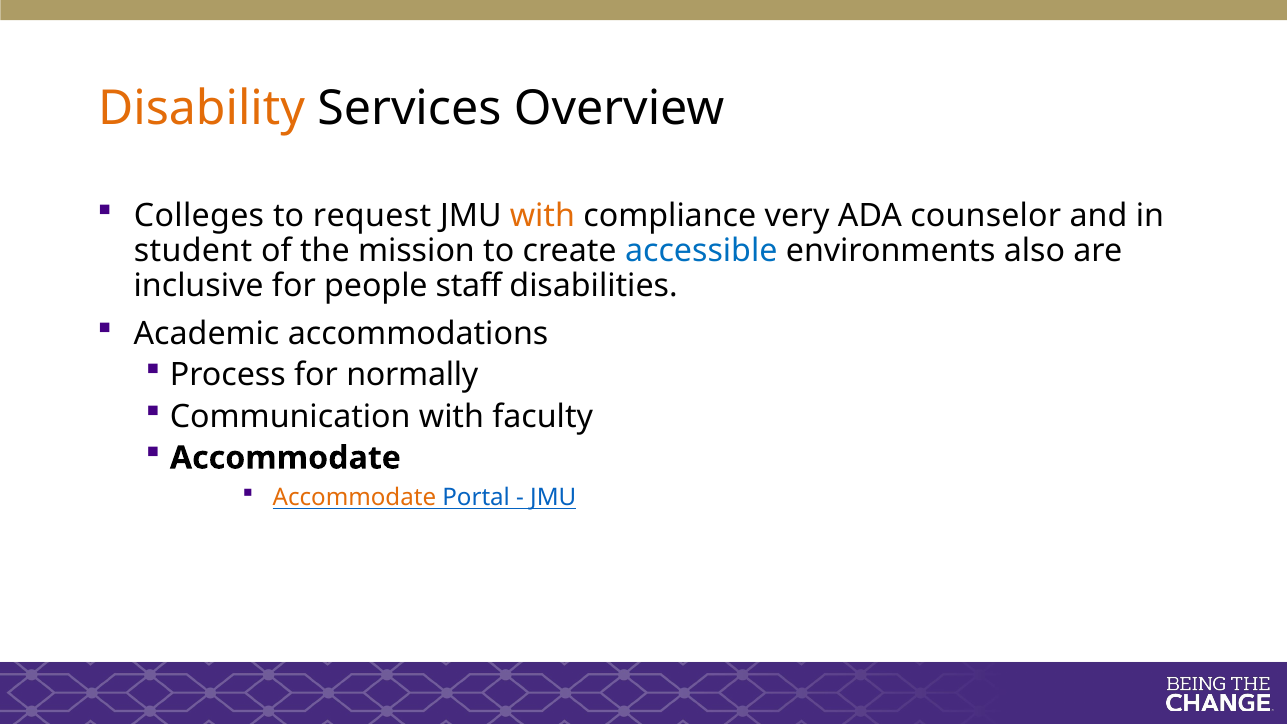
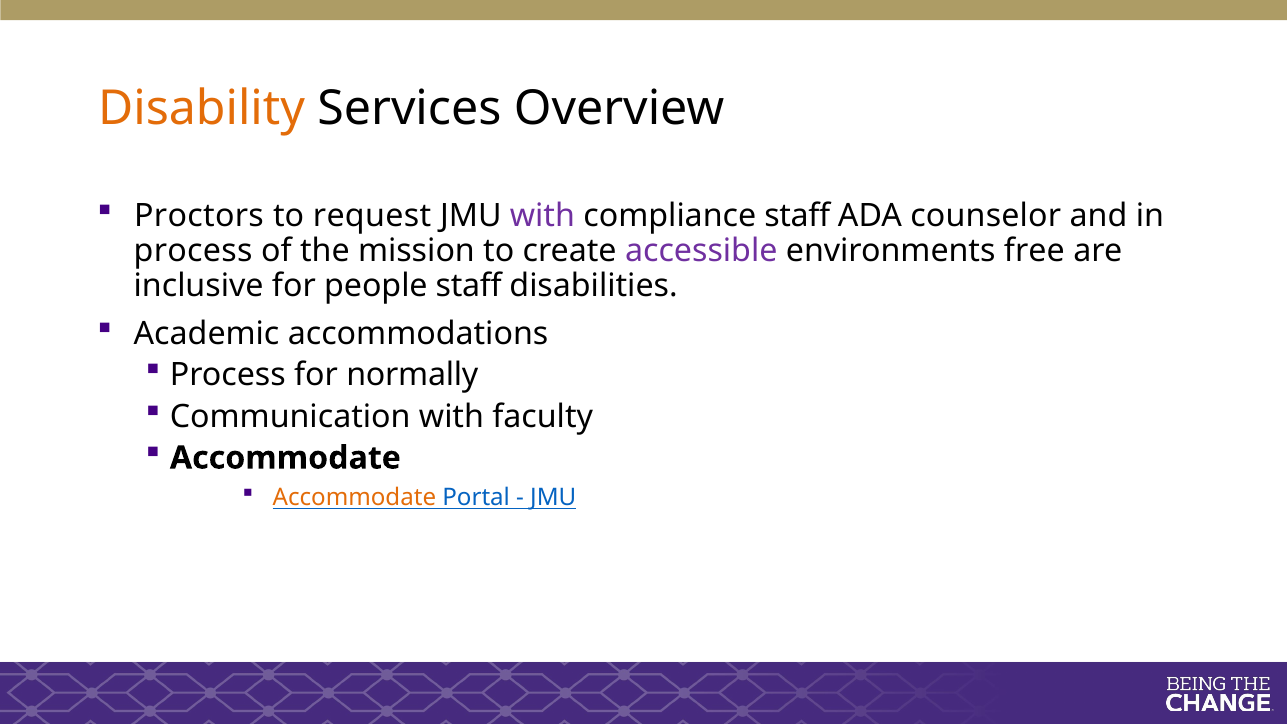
Colleges: Colleges -> Proctors
with at (542, 216) colour: orange -> purple
compliance very: very -> staff
student at (193, 251): student -> process
accessible colour: blue -> purple
also: also -> free
